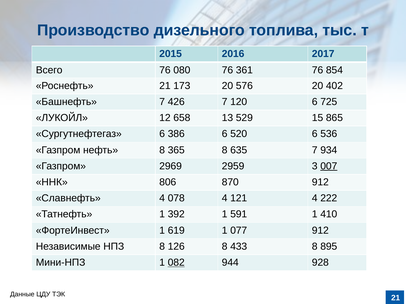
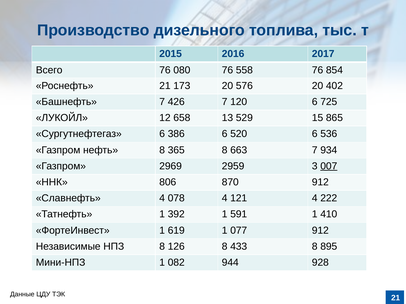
361: 361 -> 558
635: 635 -> 663
082 underline: present -> none
